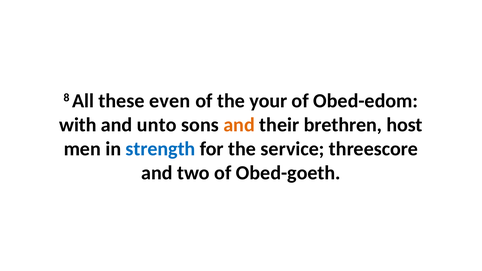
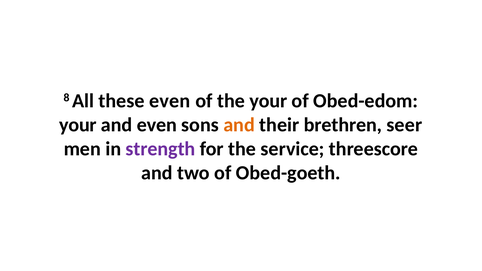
with at (78, 125): with -> your
and unto: unto -> even
host: host -> seer
strength colour: blue -> purple
